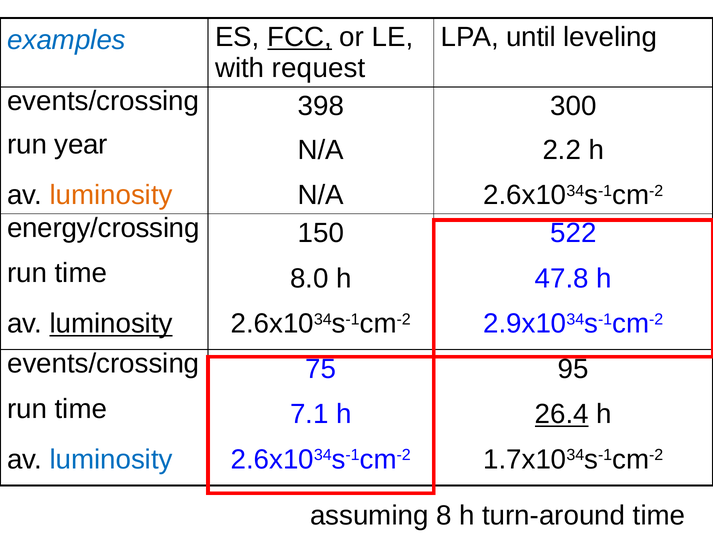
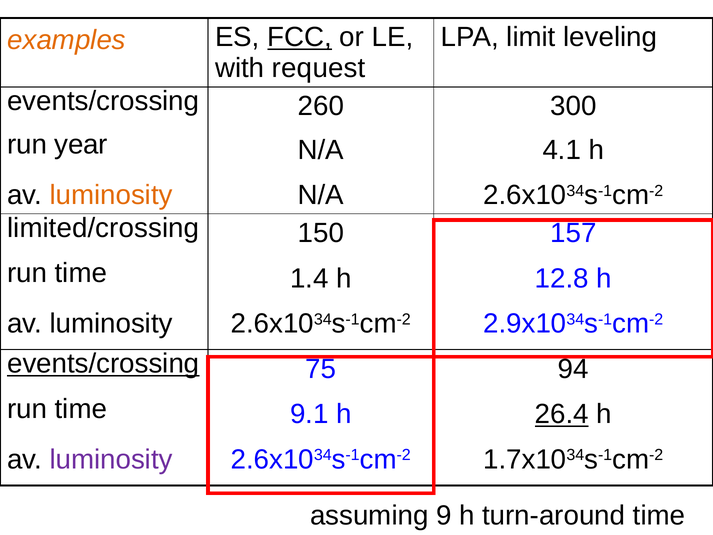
until: until -> limit
examples colour: blue -> orange
398: 398 -> 260
2.2: 2.2 -> 4.1
energy/crossing: energy/crossing -> limited/crossing
522: 522 -> 157
8.0: 8.0 -> 1.4
47.8: 47.8 -> 12.8
luminosity at (111, 324) underline: present -> none
events/crossing at (103, 364) underline: none -> present
95: 95 -> 94
7.1: 7.1 -> 9.1
luminosity at (111, 459) colour: blue -> purple
8: 8 -> 9
